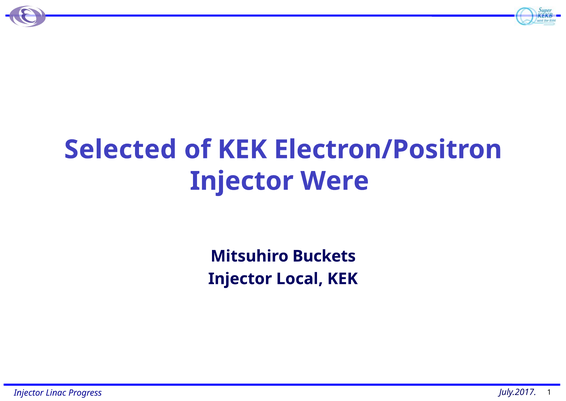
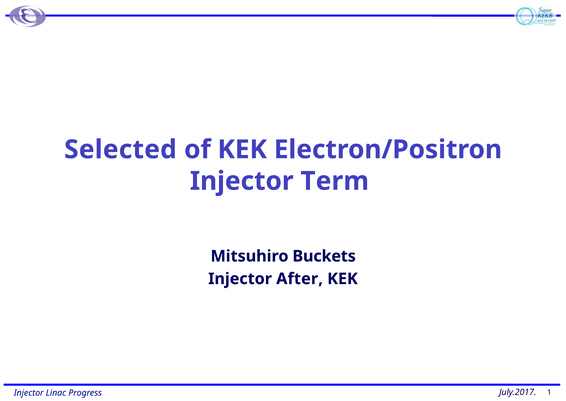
Were: Were -> Term
Local: Local -> After
